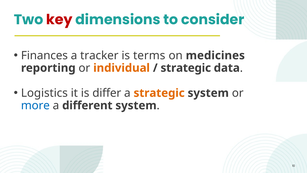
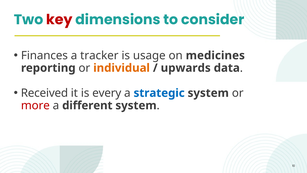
terms: terms -> usage
strategic at (186, 68): strategic -> upwards
Logistics: Logistics -> Received
differ: differ -> every
strategic at (159, 93) colour: orange -> blue
more colour: blue -> red
